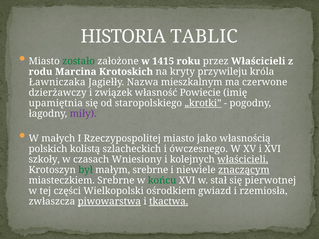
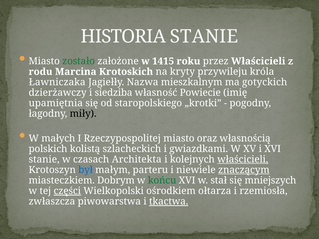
HISTORIA TABLIC: TABLIC -> STANIE
czerwone: czerwone -> gotyckich
związek: związek -> siedziba
„krotki underline: present -> none
miły colour: purple -> black
jako: jako -> oraz
ówczesnego: ówczesnego -> gwiazdkami
szkoły at (44, 160): szkoły -> stanie
Wniesiony: Wniesiony -> Architekta
był colour: green -> blue
małym srebrne: srebrne -> parteru
miasteczkiem Srebrne: Srebrne -> Dobrym
pierwotnej: pierwotnej -> mniejszych
części underline: none -> present
gwiazd: gwiazd -> ołtarza
piwowarstwa underline: present -> none
